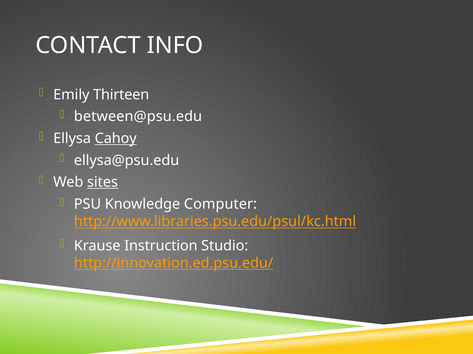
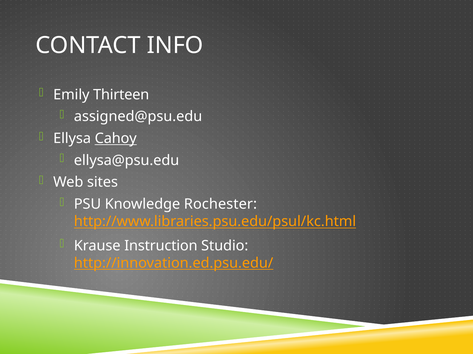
between@psu.edu: between@psu.edu -> assigned@psu.edu
sites underline: present -> none
Computer: Computer -> Rochester
